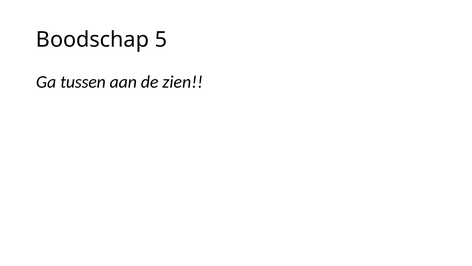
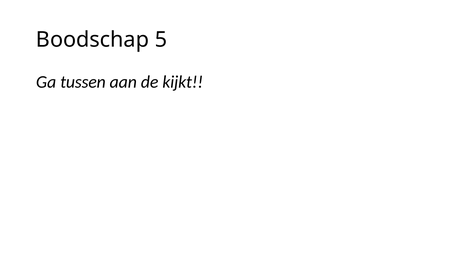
zien: zien -> kijkt
